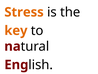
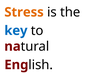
key colour: orange -> blue
